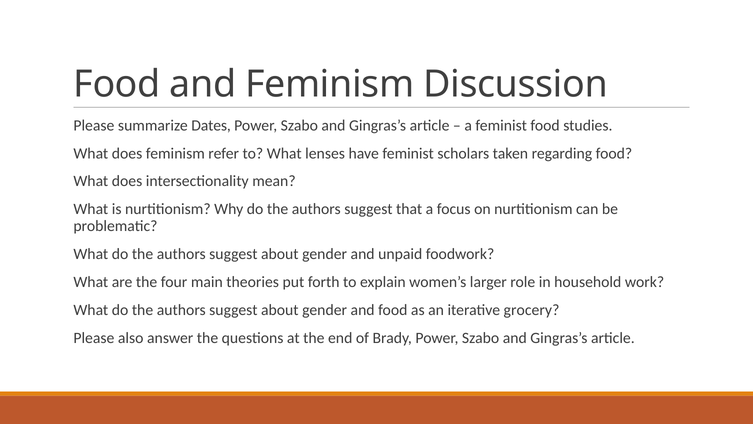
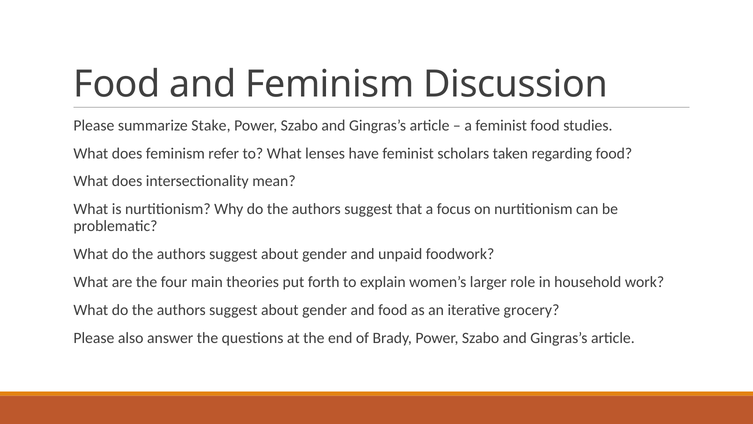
Dates: Dates -> Stake
